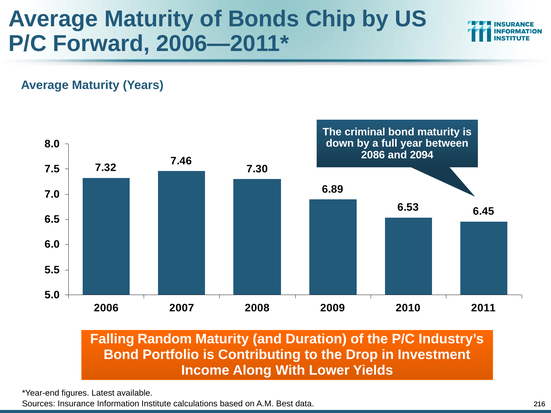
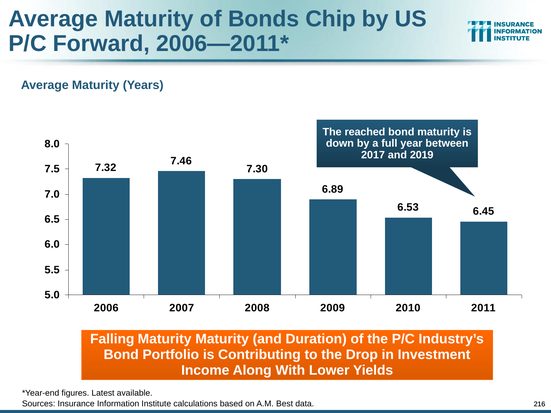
criminal: criminal -> reached
2086: 2086 -> 2017
2094: 2094 -> 2019
Falling Random: Random -> Maturity
